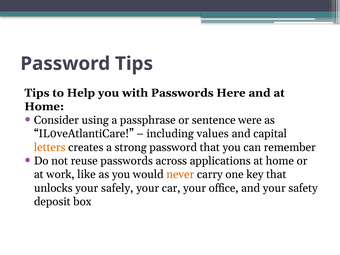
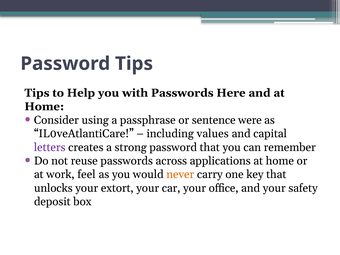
letters colour: orange -> purple
like: like -> feel
safely: safely -> extort
